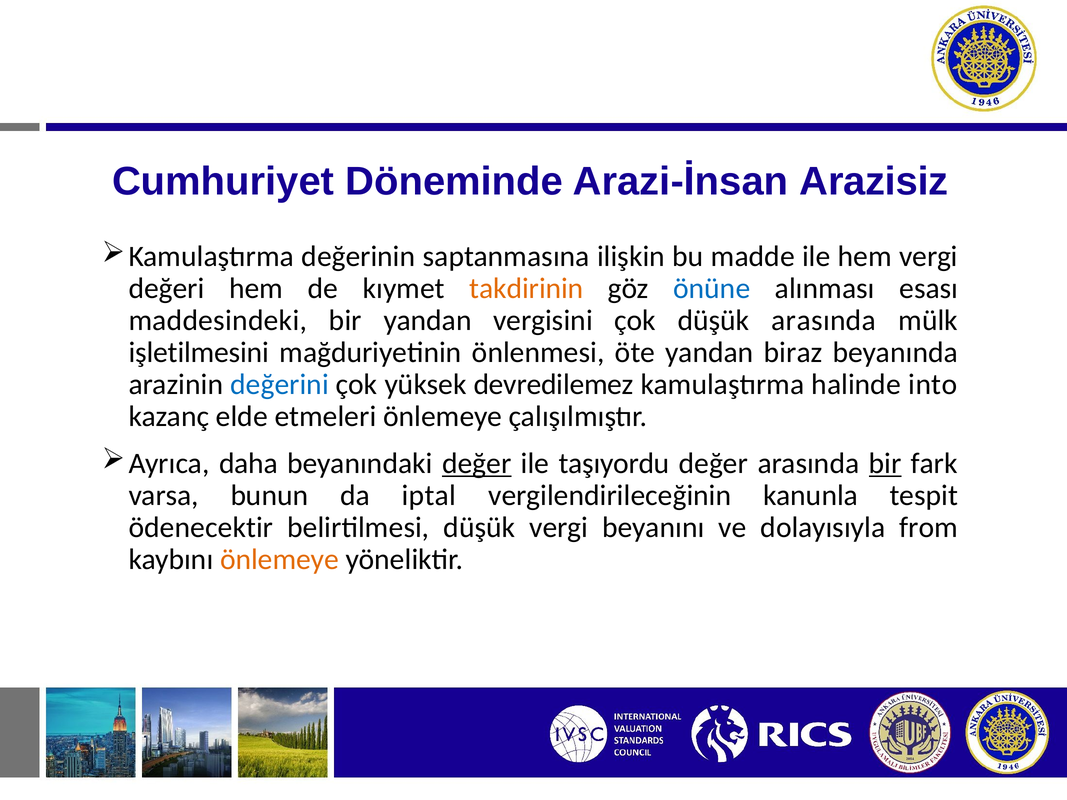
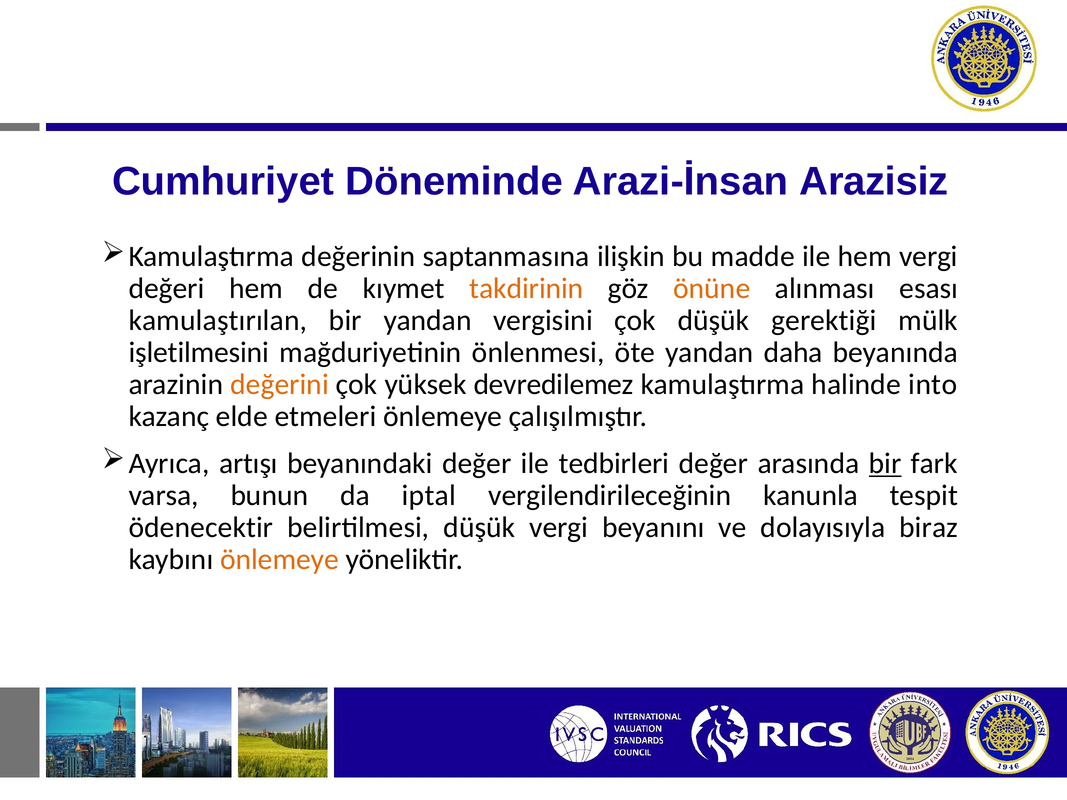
önüne colour: blue -> orange
maddesindeki: maddesindeki -> kamulaştırılan
düşük arasında: arasında -> gerektiği
biraz: biraz -> daha
değerini colour: blue -> orange
daha: daha -> artışı
değer at (477, 464) underline: present -> none
taşıyordu: taşıyordu -> tedbirleri
from: from -> biraz
